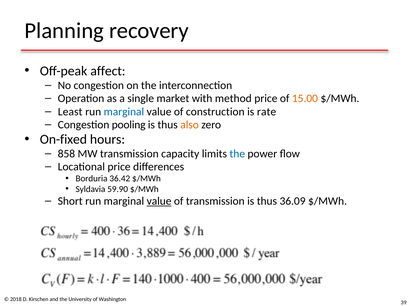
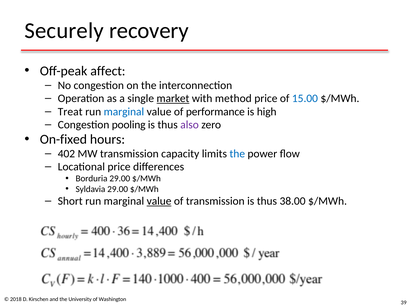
Planning: Planning -> Securely
market underline: none -> present
15.00 colour: orange -> blue
Least: Least -> Treat
construction: construction -> performance
rate: rate -> high
also colour: orange -> purple
858: 858 -> 402
Borduria 36.42: 36.42 -> 29.00
Syldavia 59.90: 59.90 -> 29.00
36.09: 36.09 -> 38.00
